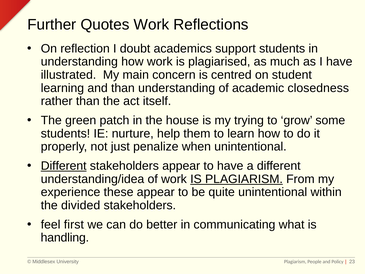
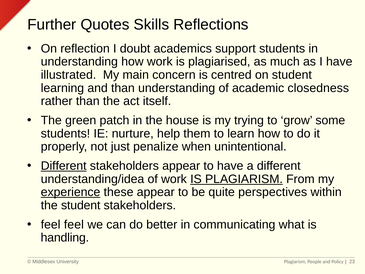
Quotes Work: Work -> Skills
experience underline: none -> present
quite unintentional: unintentional -> perspectives
the divided: divided -> student
feel first: first -> feel
